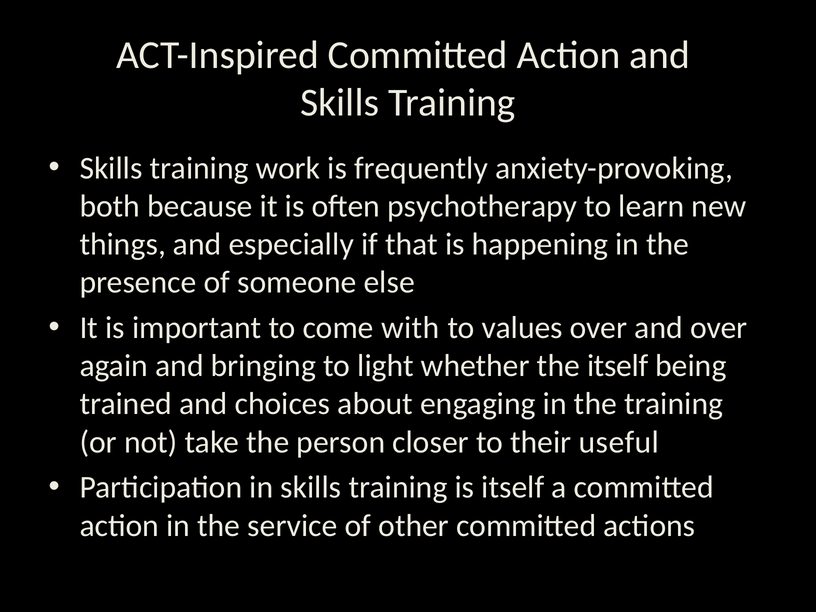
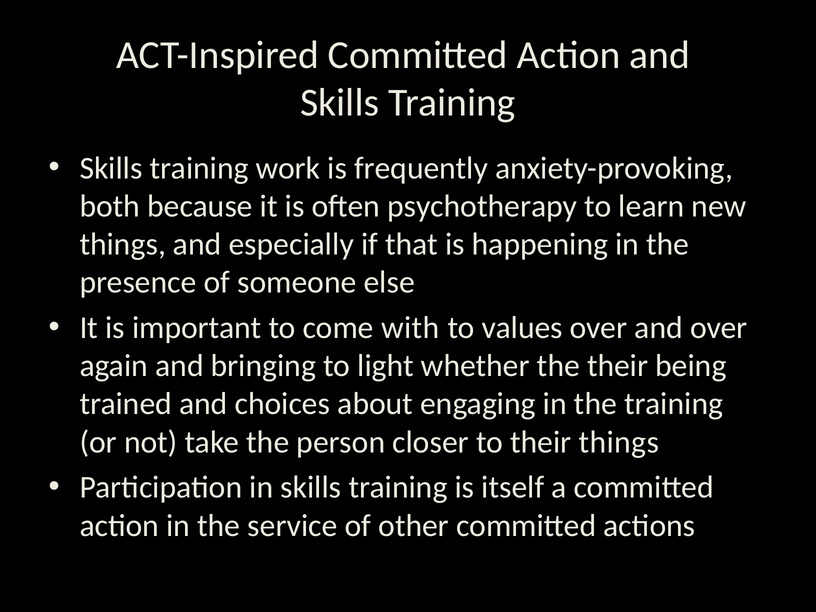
the itself: itself -> their
their useful: useful -> things
